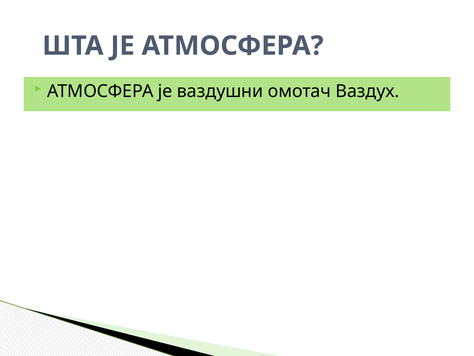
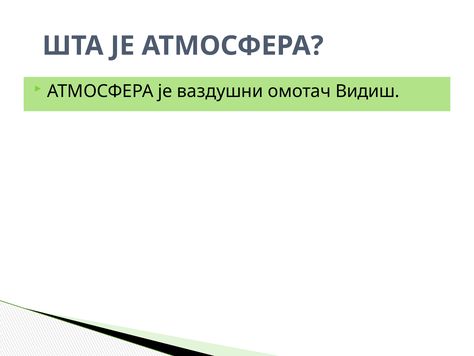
Ваздух: Ваздух -> Видиш
